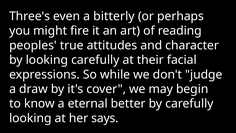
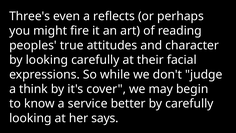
bitterly: bitterly -> reflects
draw: draw -> think
eternal: eternal -> service
